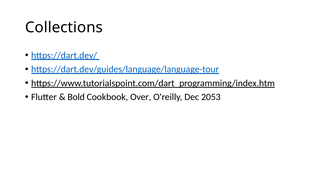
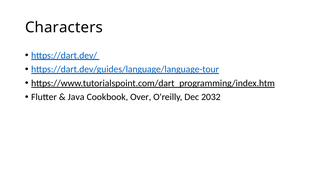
Collections: Collections -> Characters
Bold: Bold -> Java
2053: 2053 -> 2032
